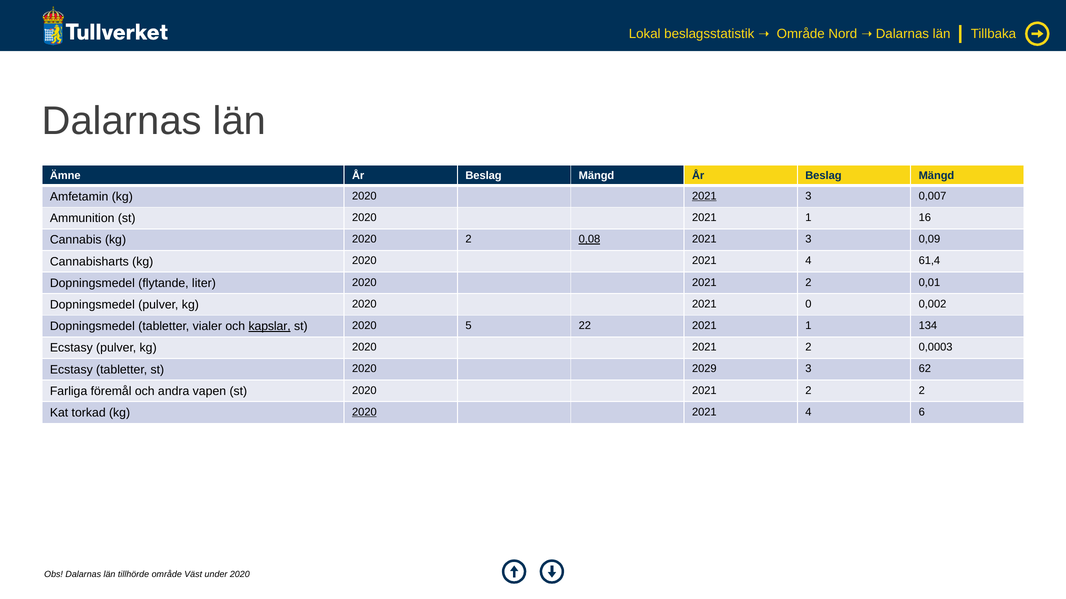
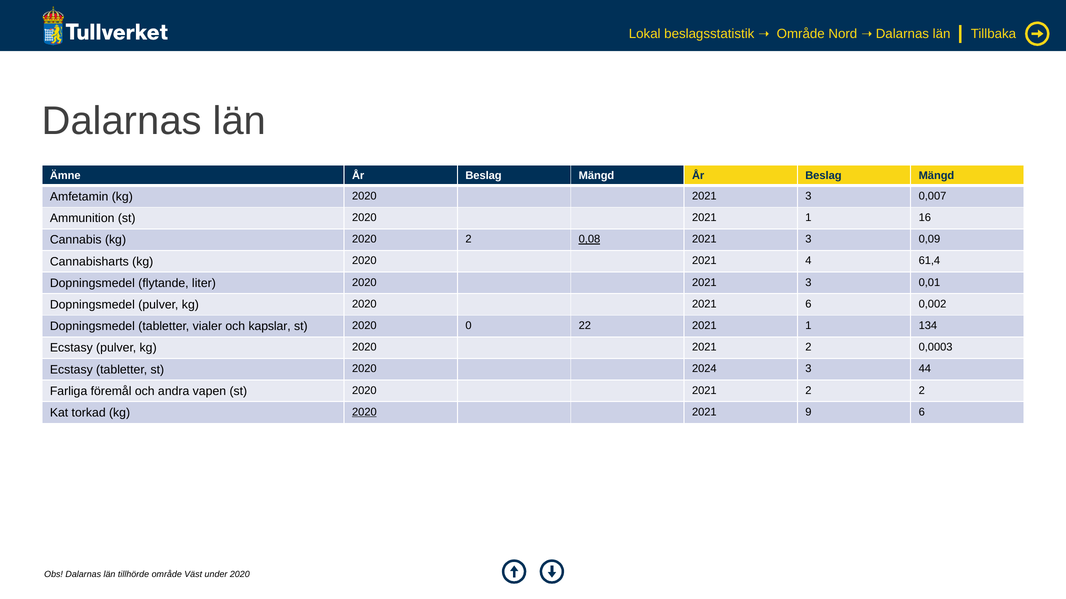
2021 at (704, 196) underline: present -> none
liter 2020 2021 2: 2 -> 3
2021 0: 0 -> 6
kapslar underline: present -> none
5: 5 -> 0
2029: 2029 -> 2024
62: 62 -> 44
4 at (808, 412): 4 -> 9
